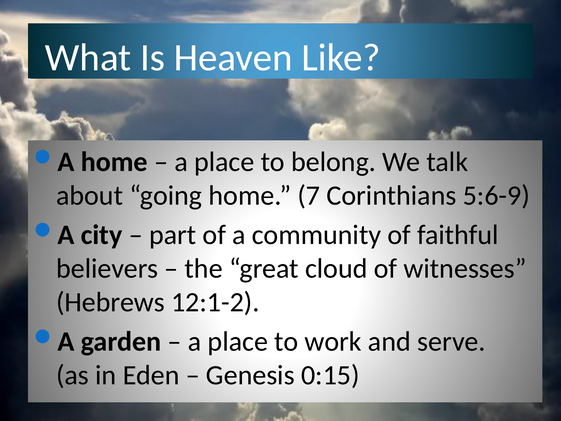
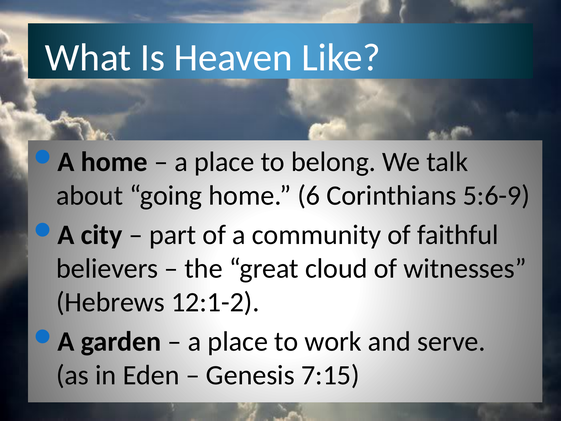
7: 7 -> 6
0:15: 0:15 -> 7:15
